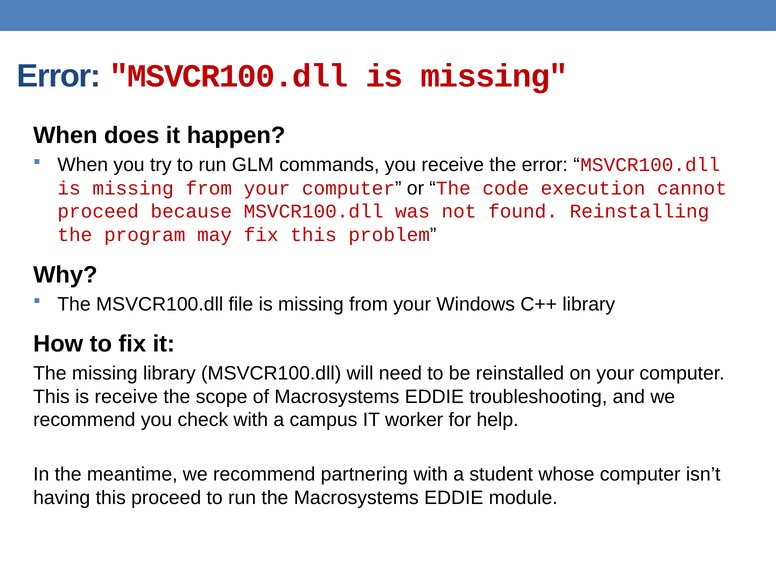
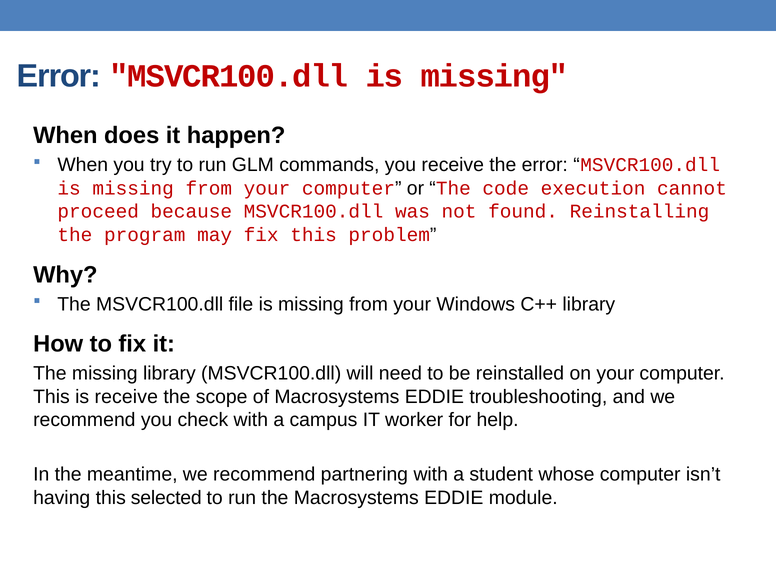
this proceed: proceed -> selected
